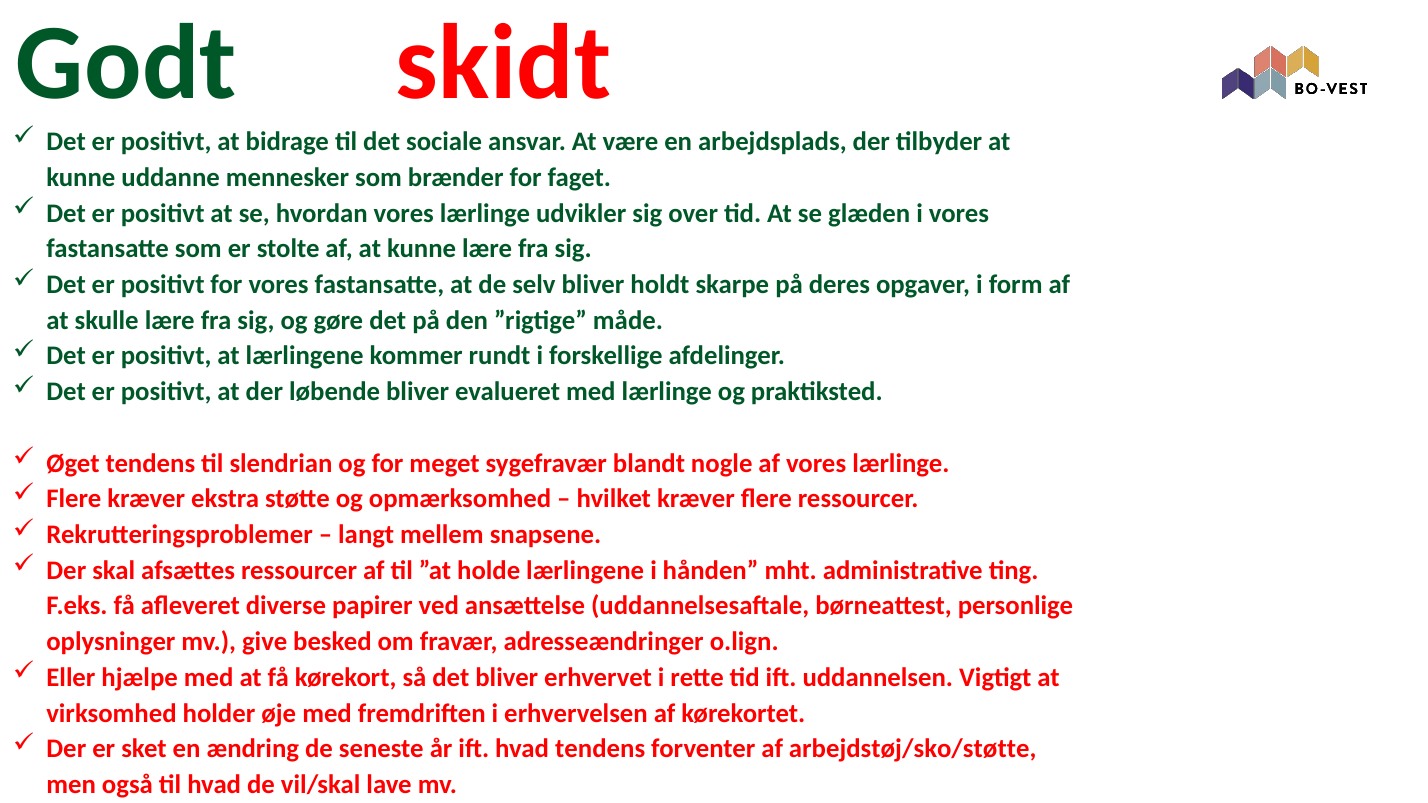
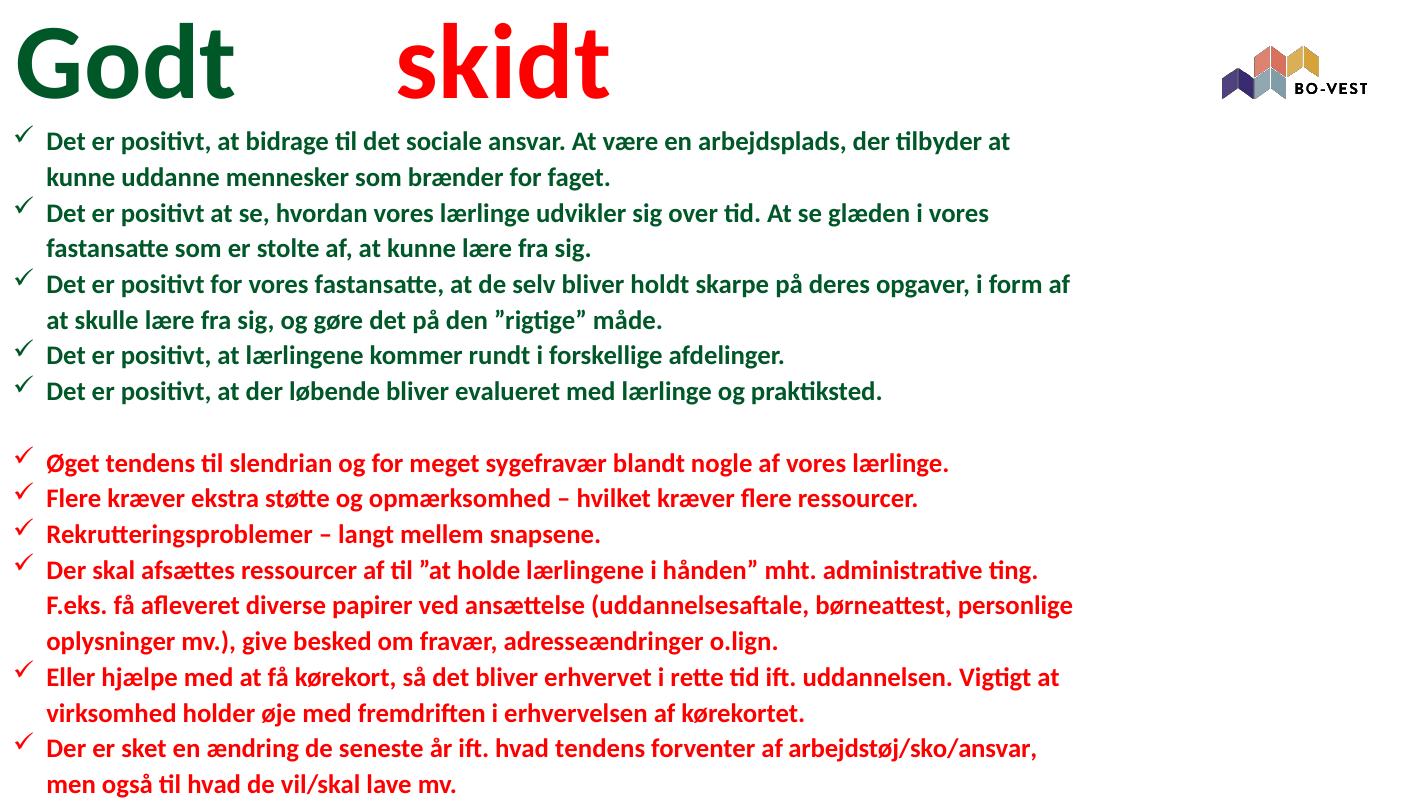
arbejdstøj/sko/støtte: arbejdstøj/sko/støtte -> arbejdstøj/sko/ansvar
